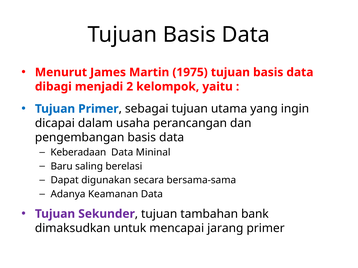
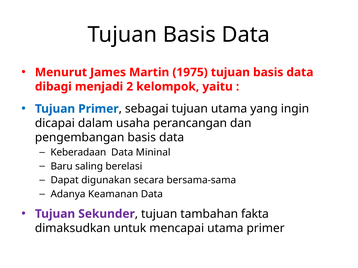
bank: bank -> fakta
mencapai jarang: jarang -> utama
